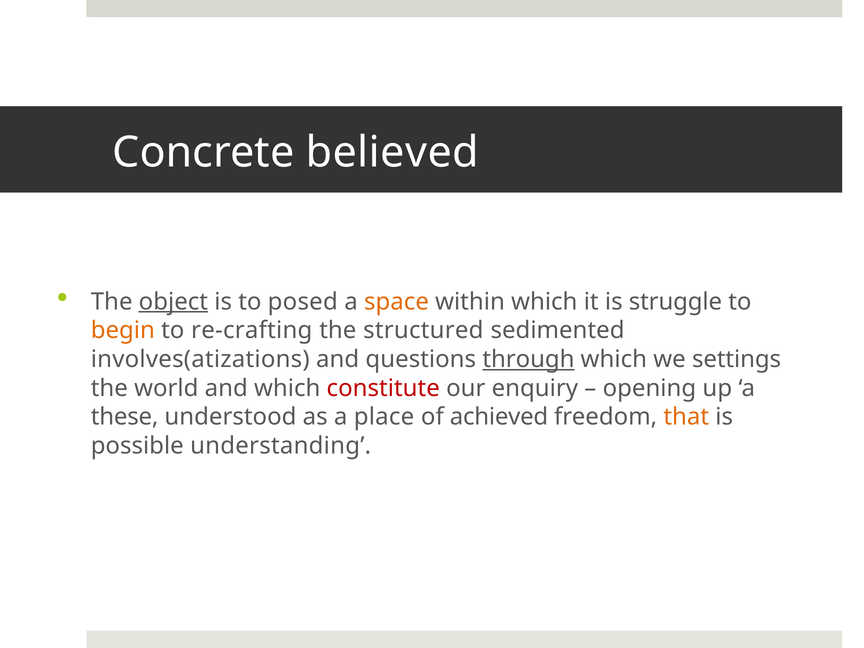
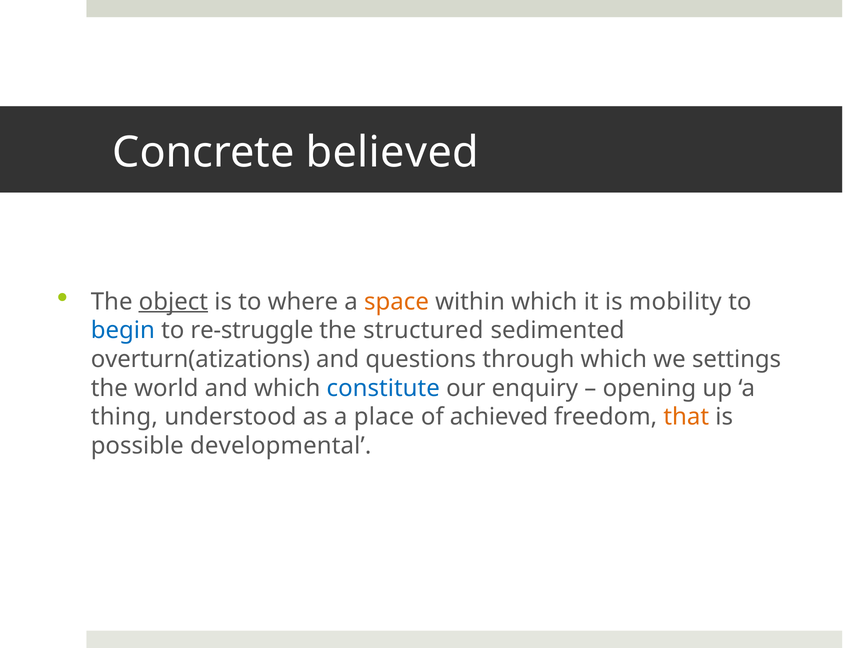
posed: posed -> where
struggle: struggle -> mobility
begin colour: orange -> blue
re-crafting: re-crafting -> re-struggle
involves(atizations: involves(atizations -> overturn(atizations
through underline: present -> none
constitute colour: red -> blue
these: these -> thing
understanding: understanding -> developmental
